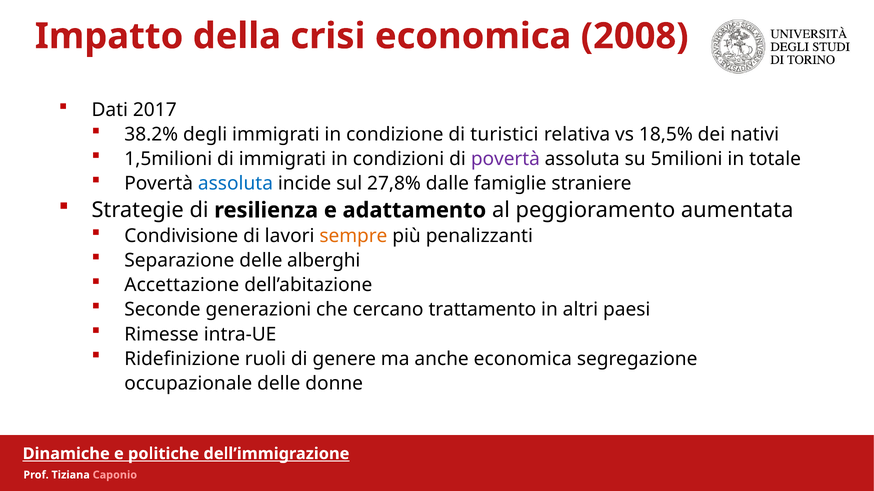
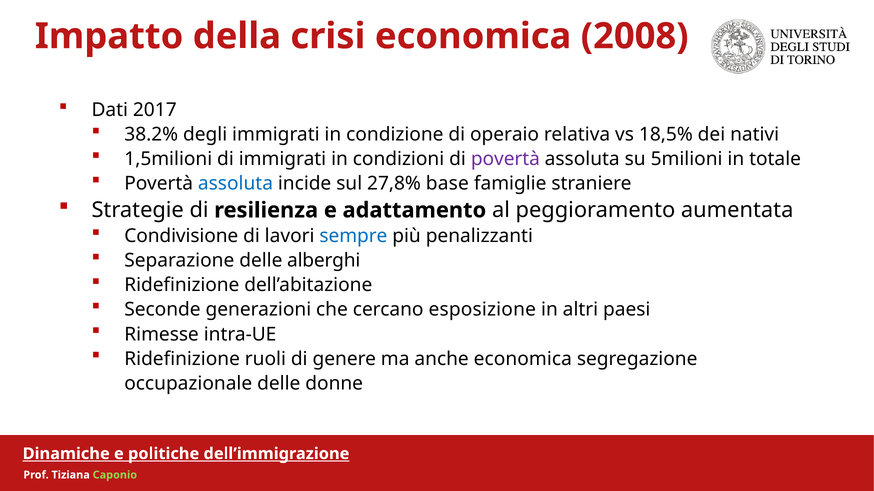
turistici: turistici -> operaio
dalle: dalle -> base
sempre colour: orange -> blue
Accettazione at (182, 286): Accettazione -> Ridefinizione
trattamento: trattamento -> esposizione
Caponio colour: pink -> light green
